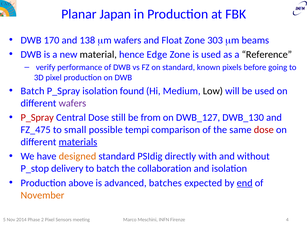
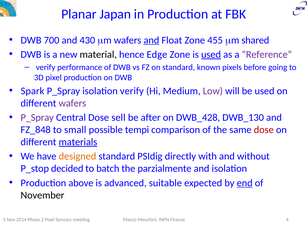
170: 170 -> 700
138: 138 -> 430
and at (151, 40) underline: none -> present
303: 303 -> 455
beams: beams -> shared
used at (211, 54) underline: none -> present
Reference colour: black -> purple
Batch at (33, 91): Batch -> Spark
isolation found: found -> verify
Low colour: black -> purple
P_Spray at (37, 118) colour: red -> purple
still: still -> sell
from: from -> after
DWB_127: DWB_127 -> DWB_428
FZ_475: FZ_475 -> FZ_848
delivery: delivery -> decided
collaboration: collaboration -> parzialmente
batches: batches -> suitable
November colour: orange -> black
